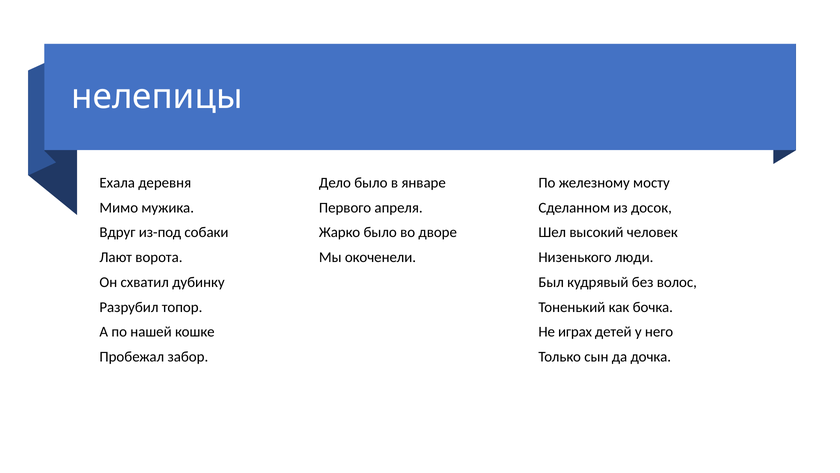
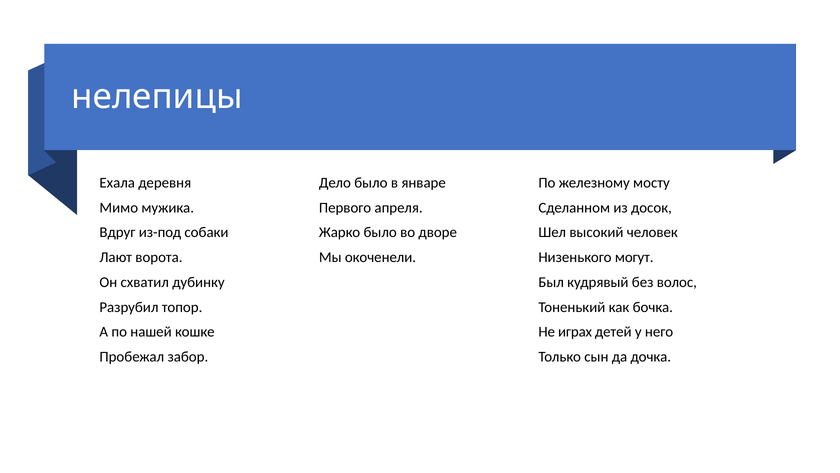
люди: люди -> могут
